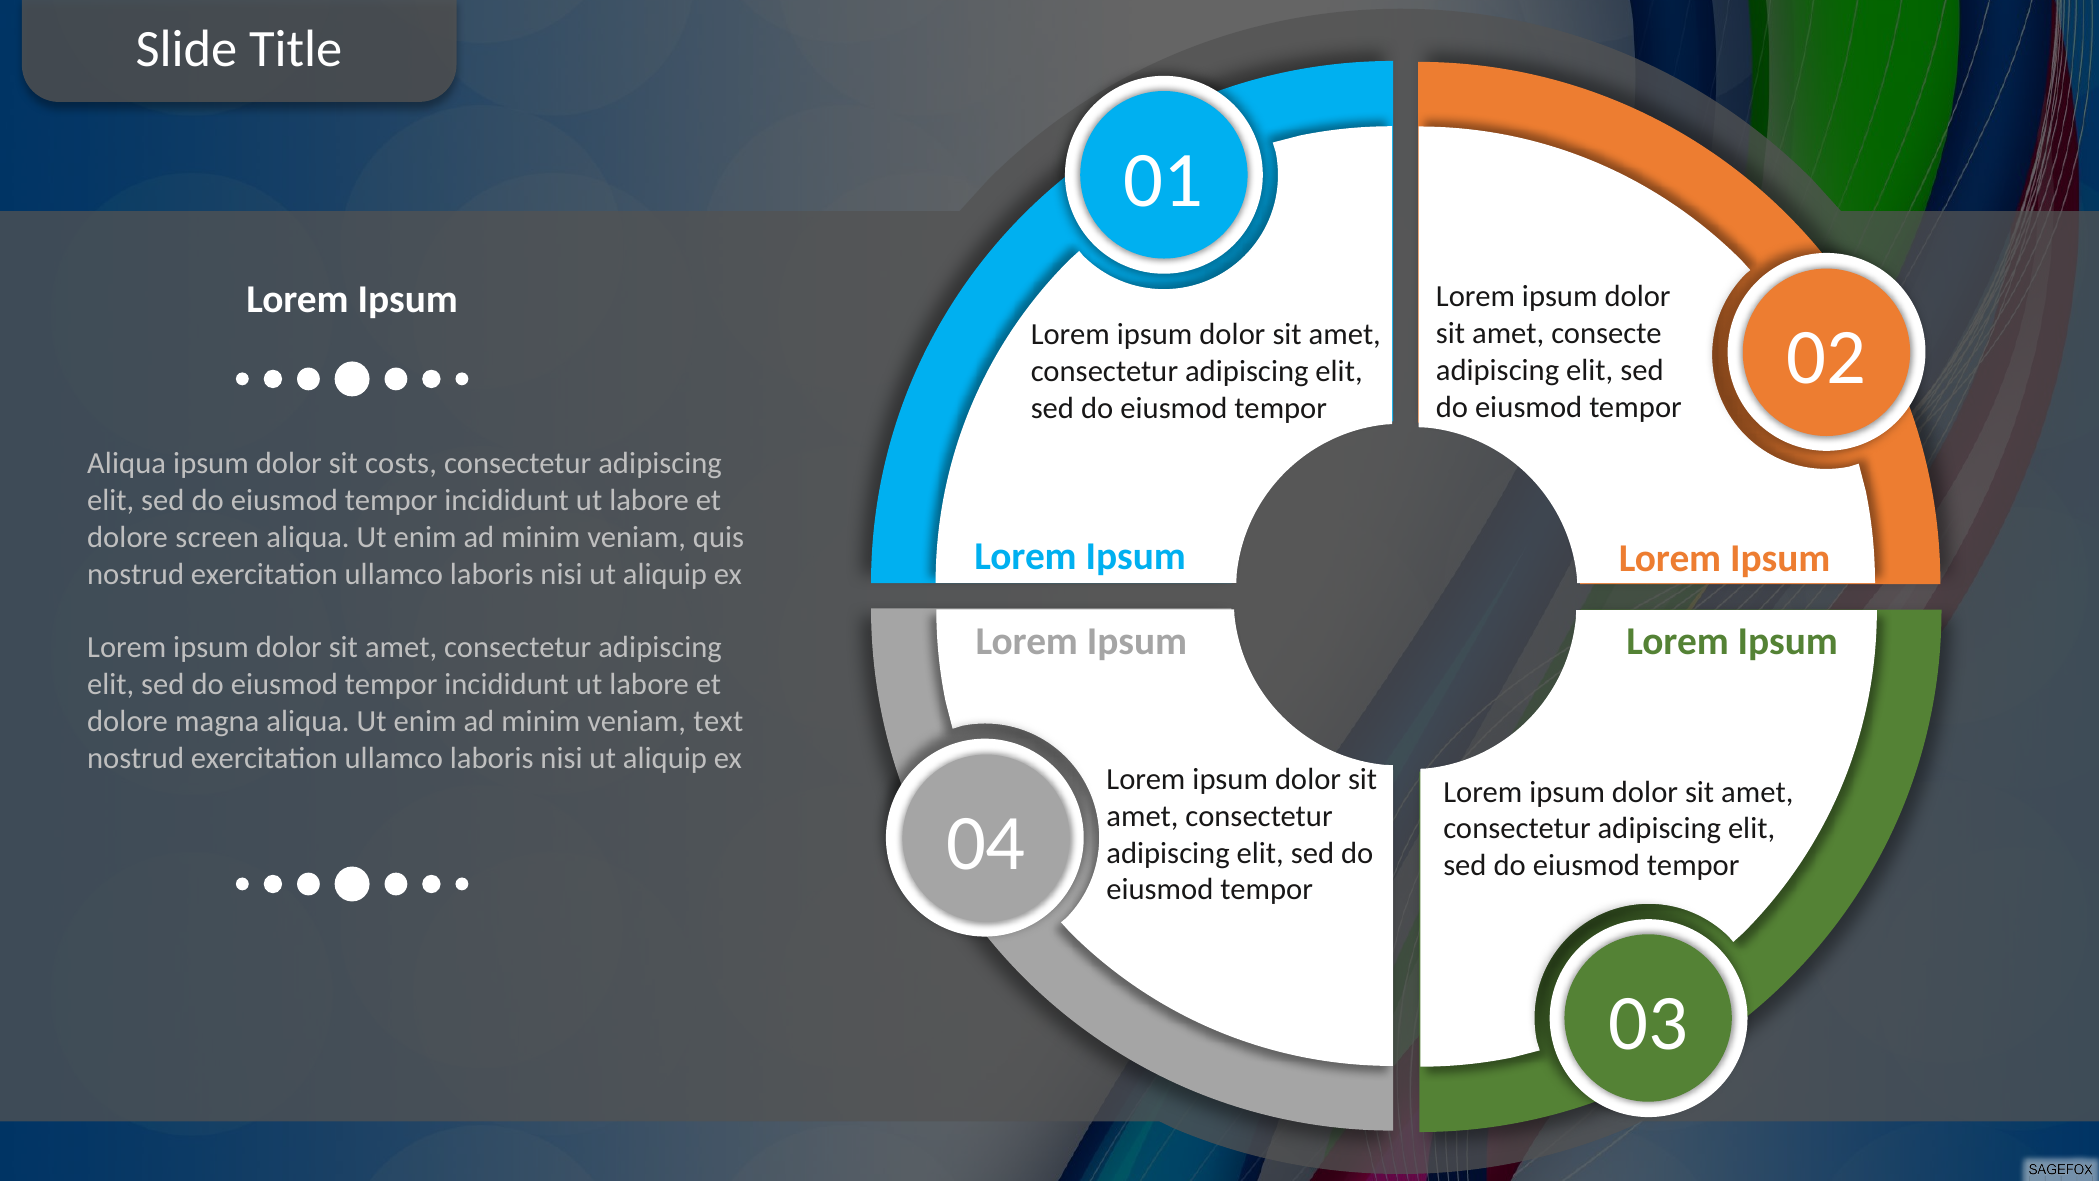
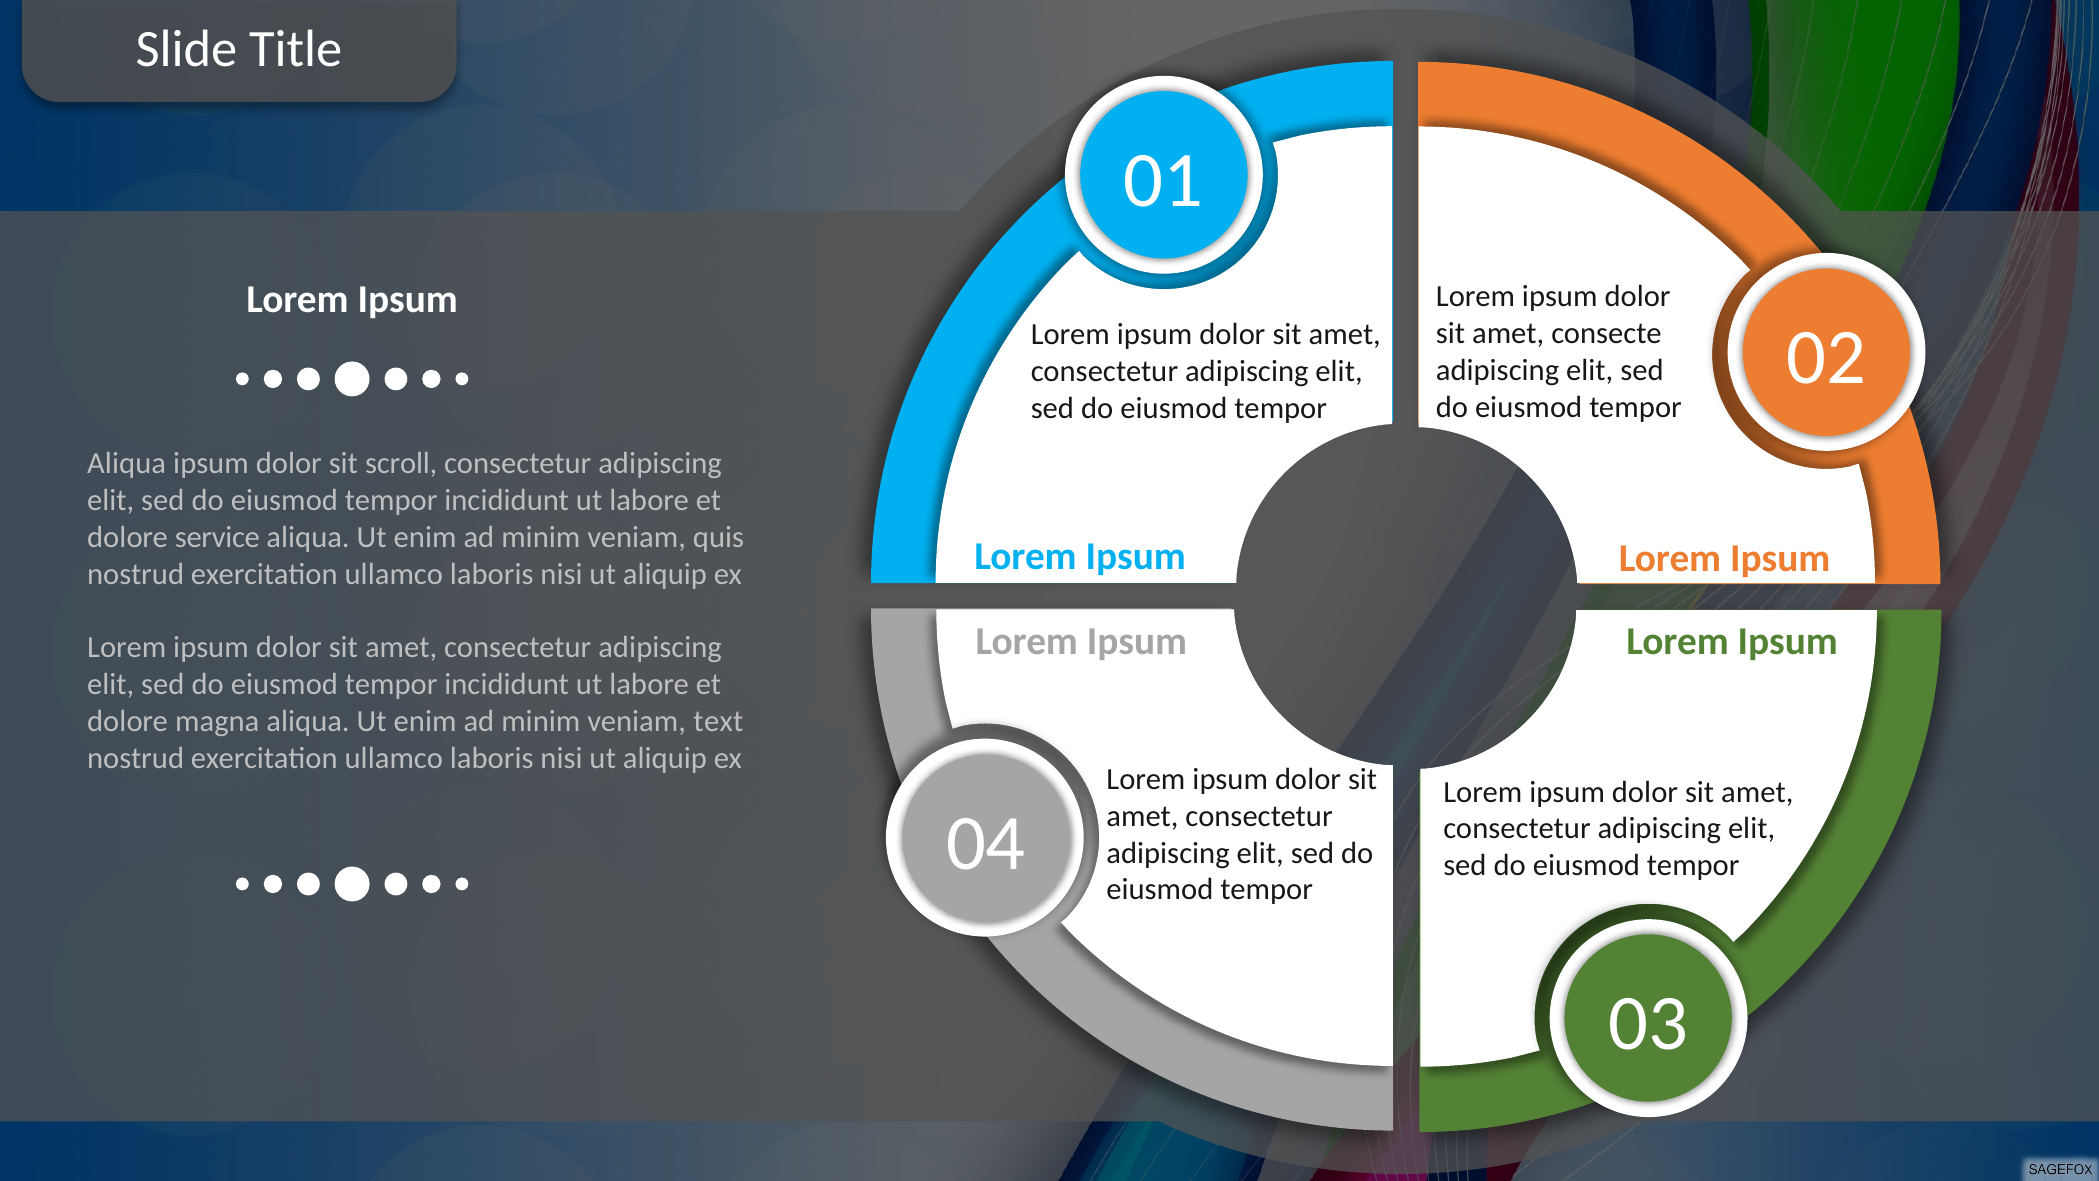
costs: costs -> scroll
screen: screen -> service
